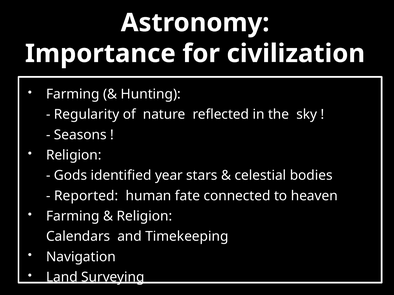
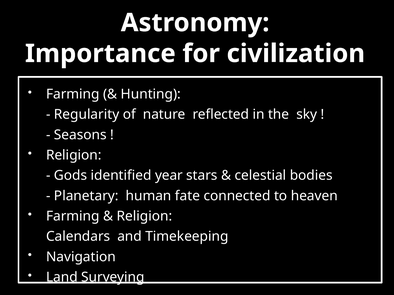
Reported: Reported -> Planetary
